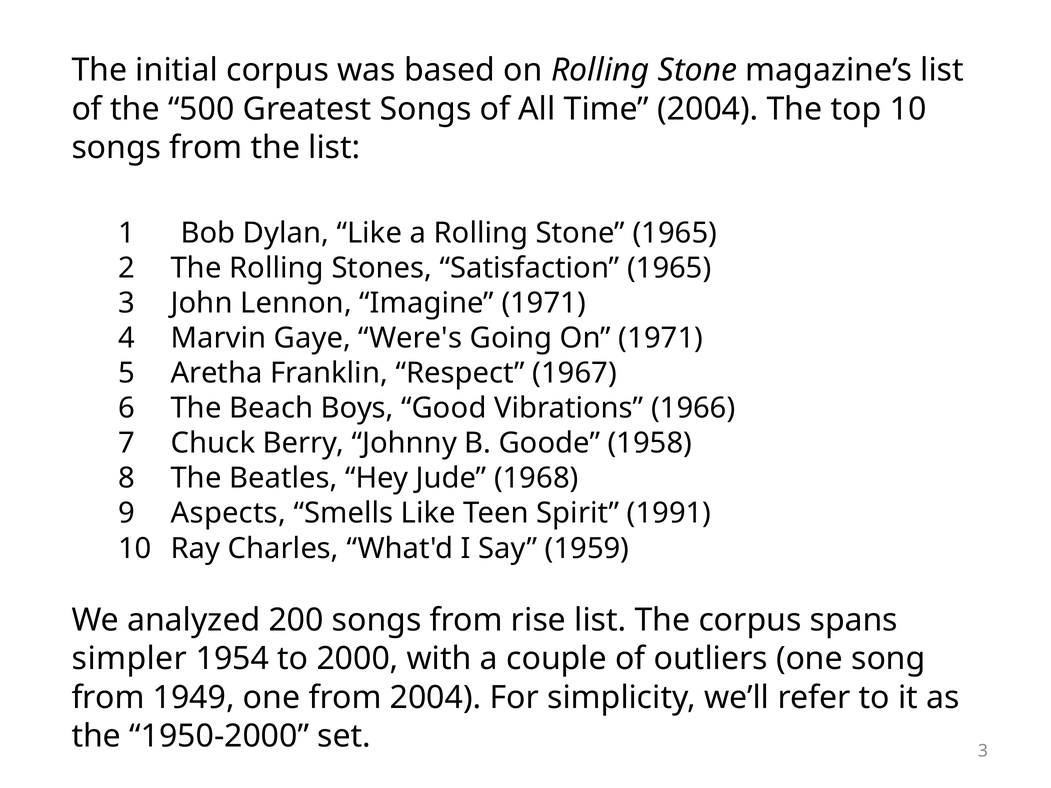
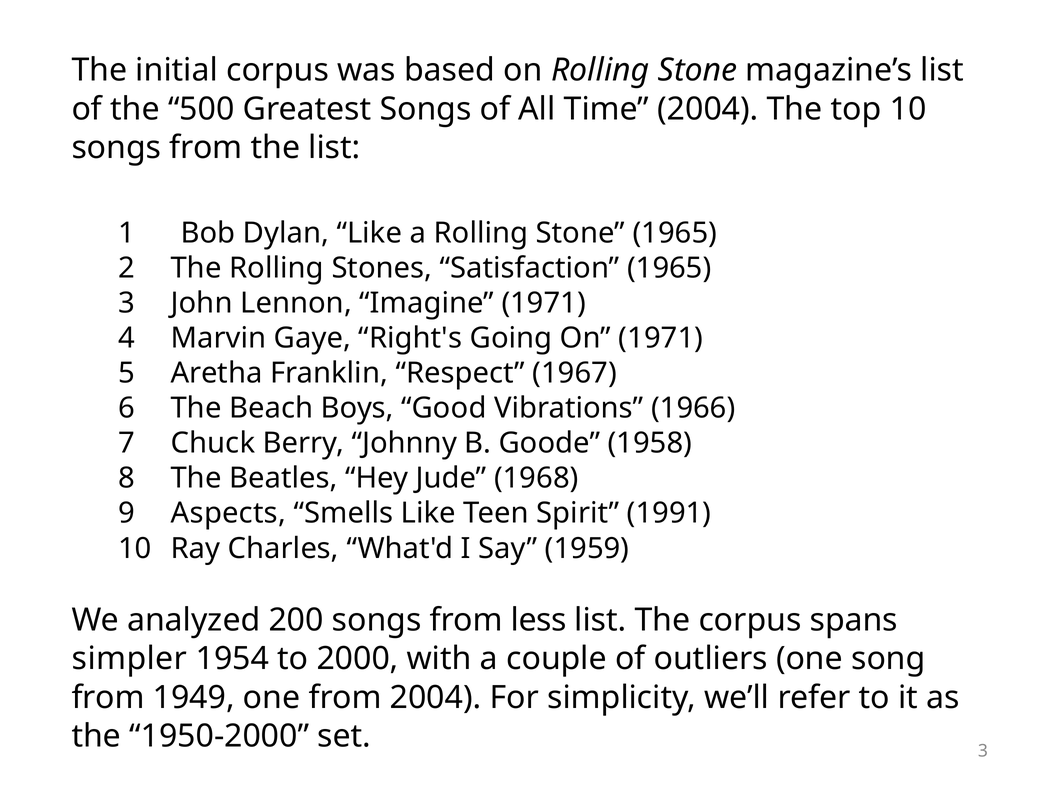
Were's: Were's -> Right's
rise: rise -> less
